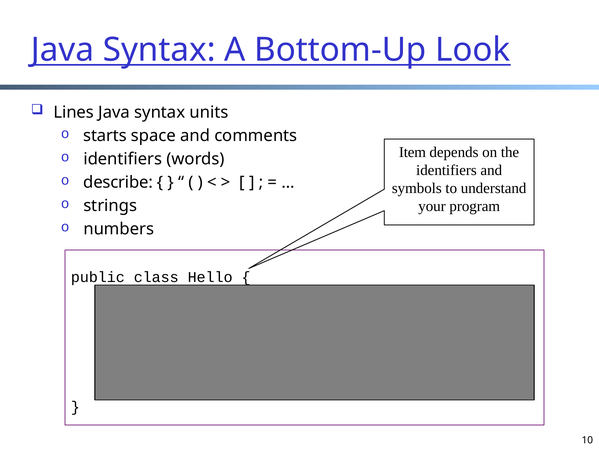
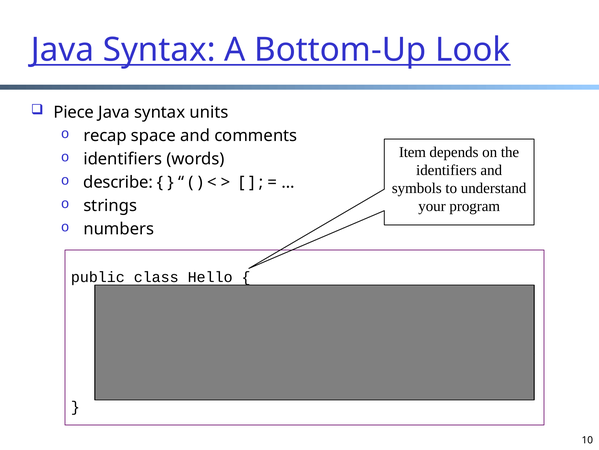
Lines at (74, 112): Lines -> Piece
starts: starts -> recap
